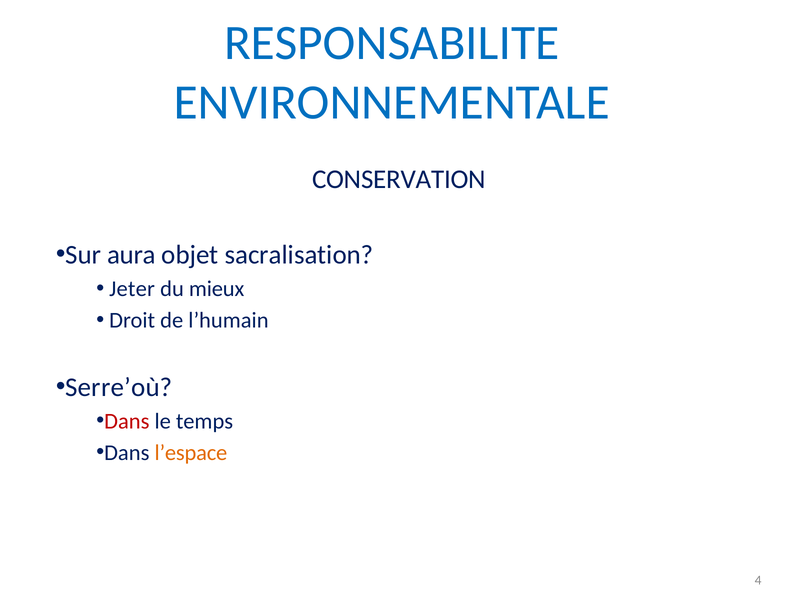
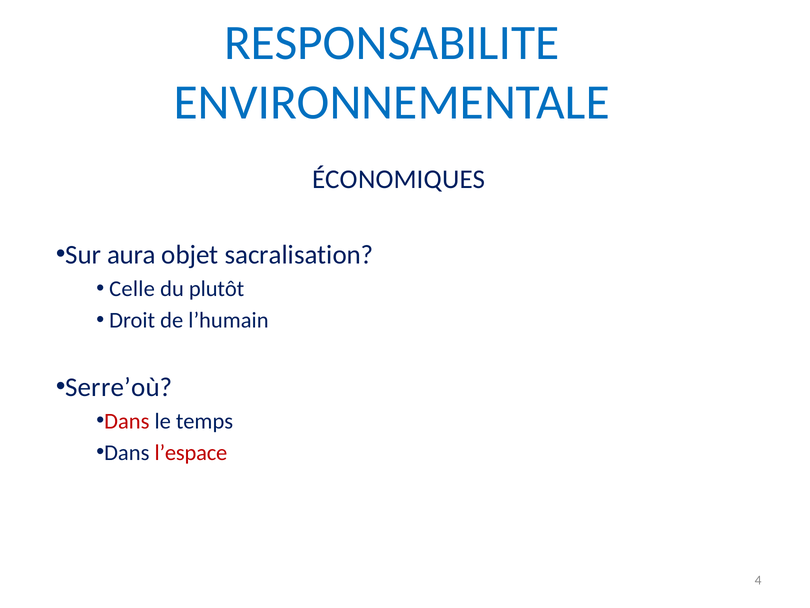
CONSERVATION: CONSERVATION -> ÉCONOMIQUES
Jeter: Jeter -> Celle
mieux: mieux -> plutôt
l’espace colour: orange -> red
